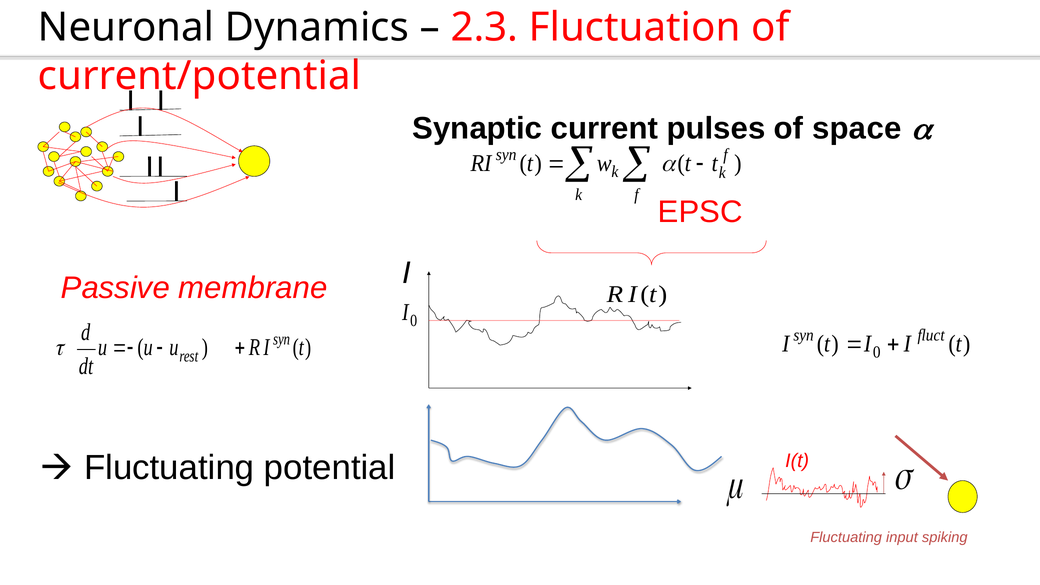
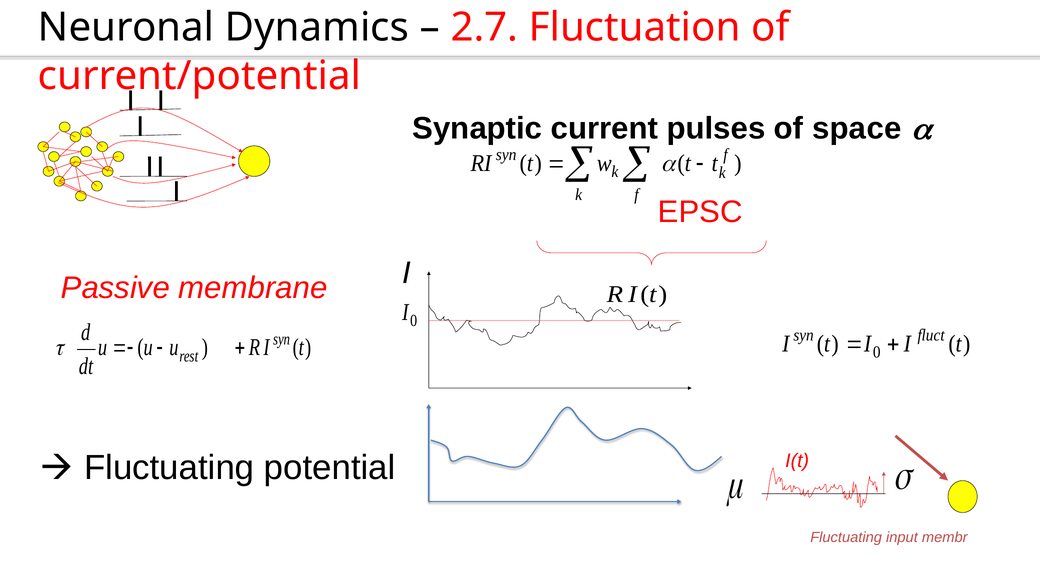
2.3: 2.3 -> 2.7
spiking: spiking -> membr
